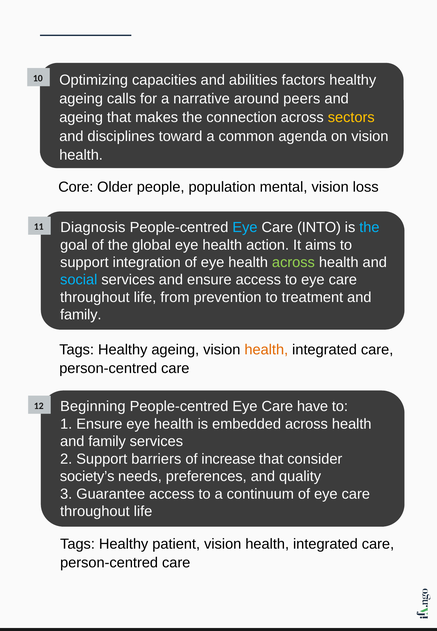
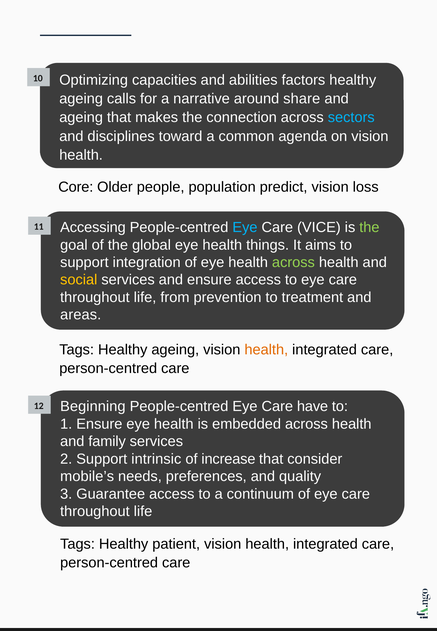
peers: peers -> share
sectors colour: yellow -> light blue
mental: mental -> predict
Diagnosis: Diagnosis -> Accessing
INTO: INTO -> VICE
the at (369, 228) colour: light blue -> light green
action: action -> things
social colour: light blue -> yellow
family at (81, 315): family -> areas
barriers: barriers -> intrinsic
society’s: society’s -> mobile’s
